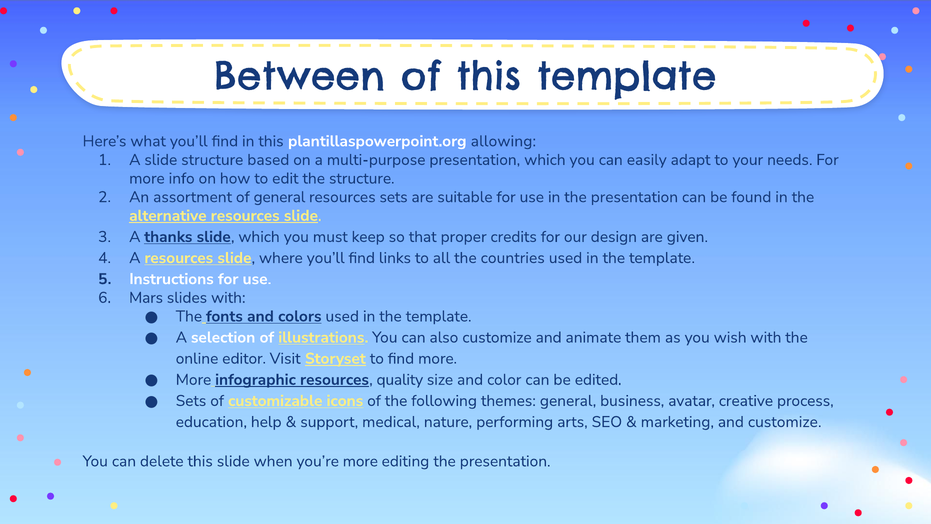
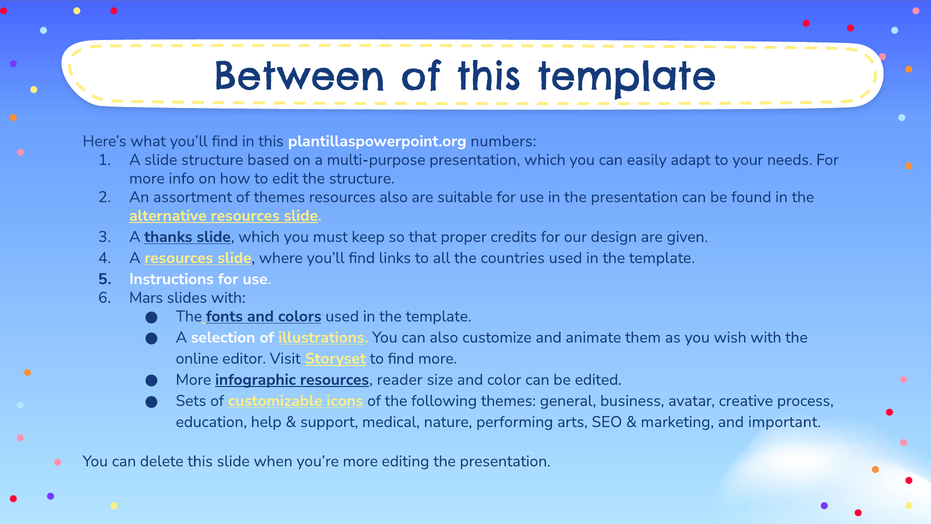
allowing: allowing -> numbers
of general: general -> themes
resources sets: sets -> also
quality: quality -> reader
and customize: customize -> important
